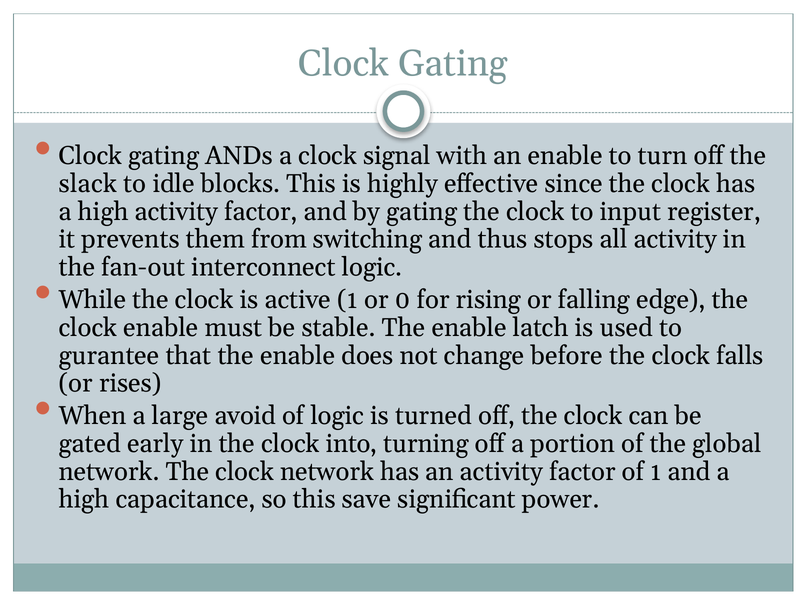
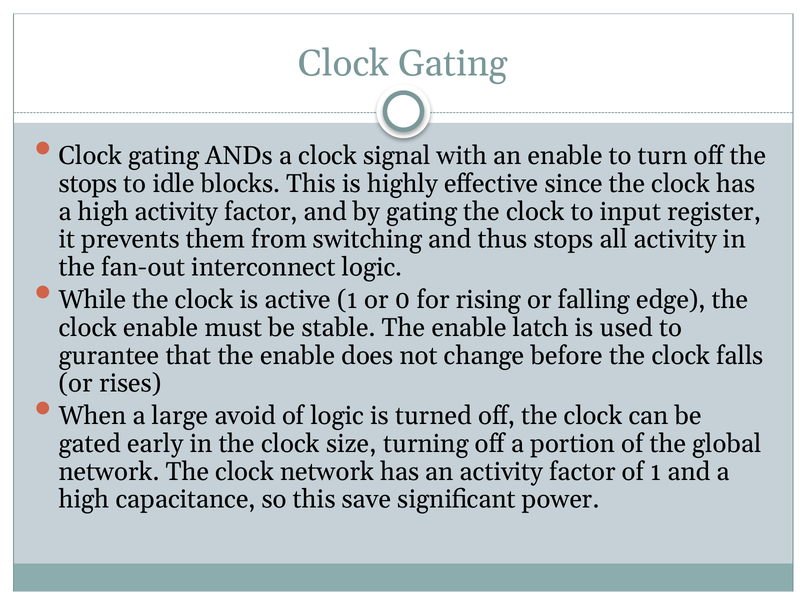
slack at (88, 184): slack -> stops
into: into -> size
